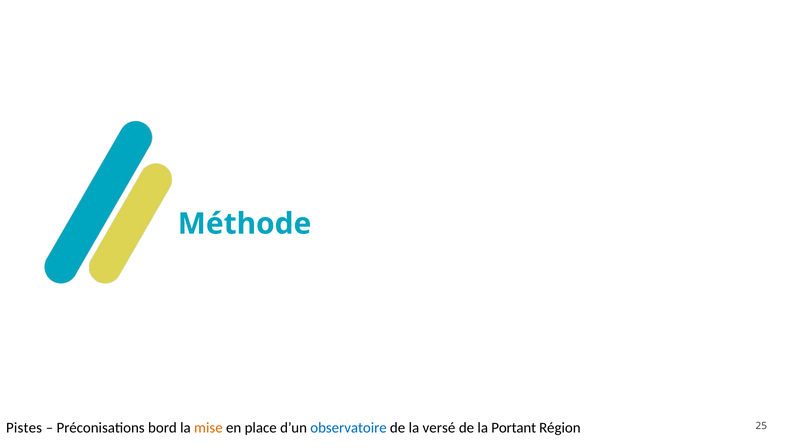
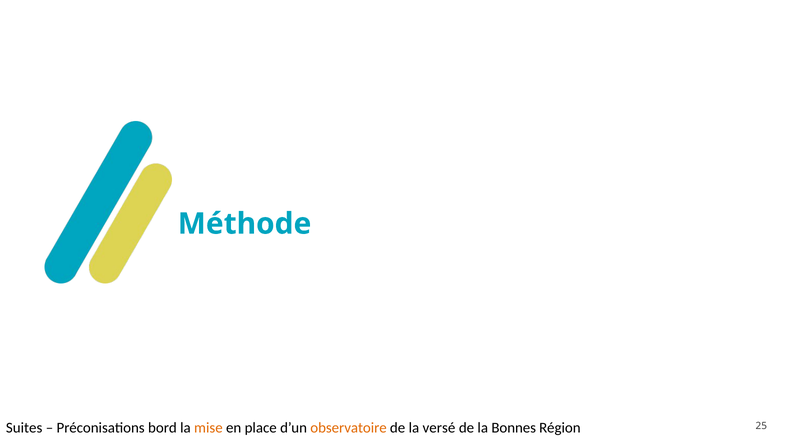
Pistes: Pistes -> Suites
observatoire colour: blue -> orange
Portant: Portant -> Bonnes
